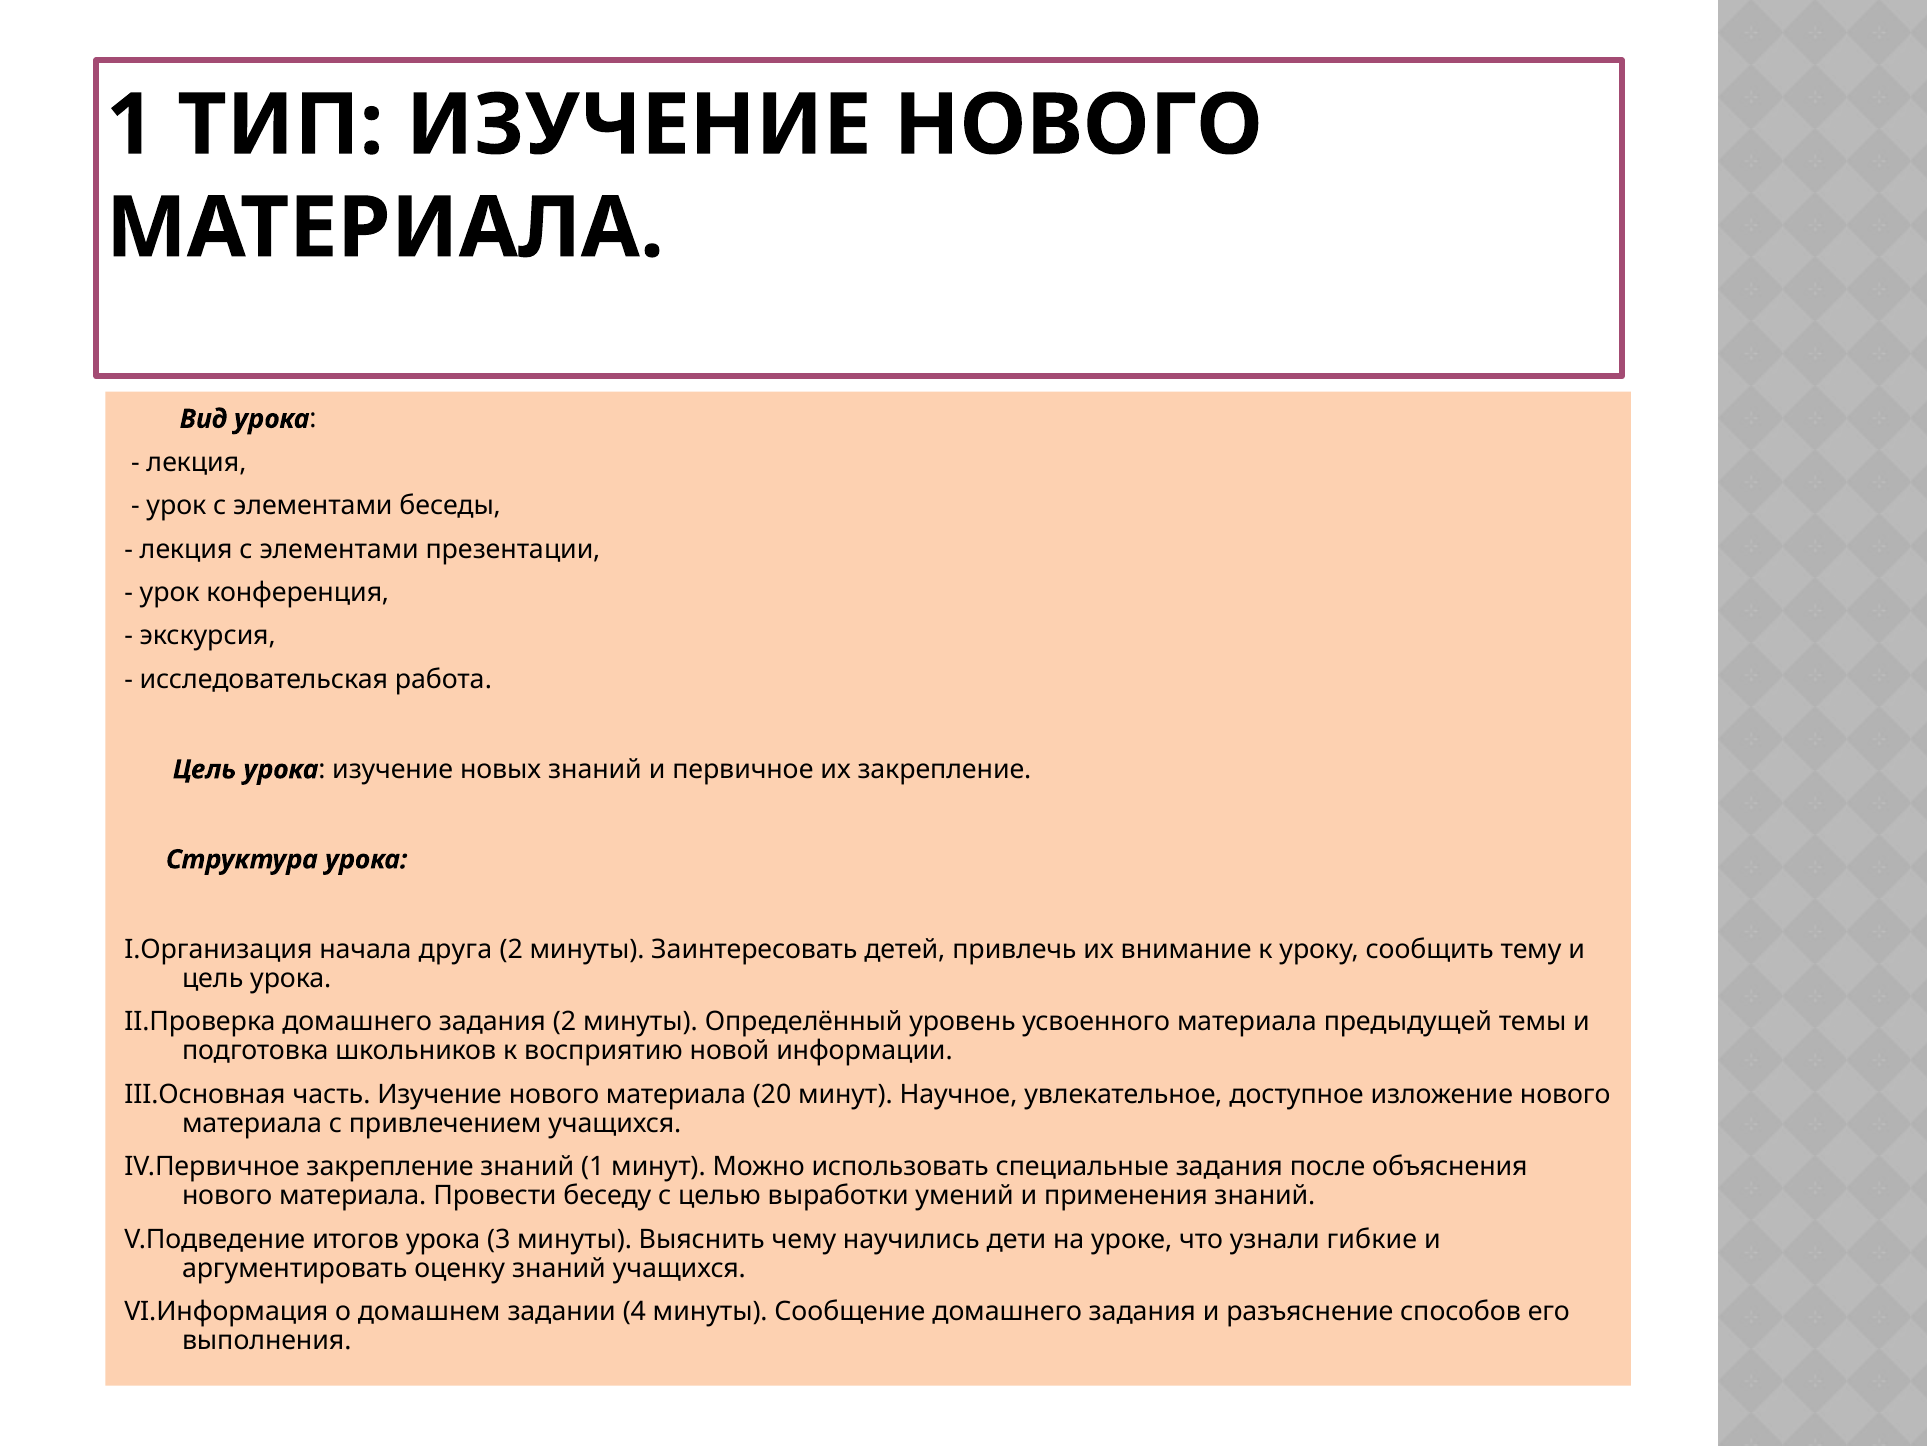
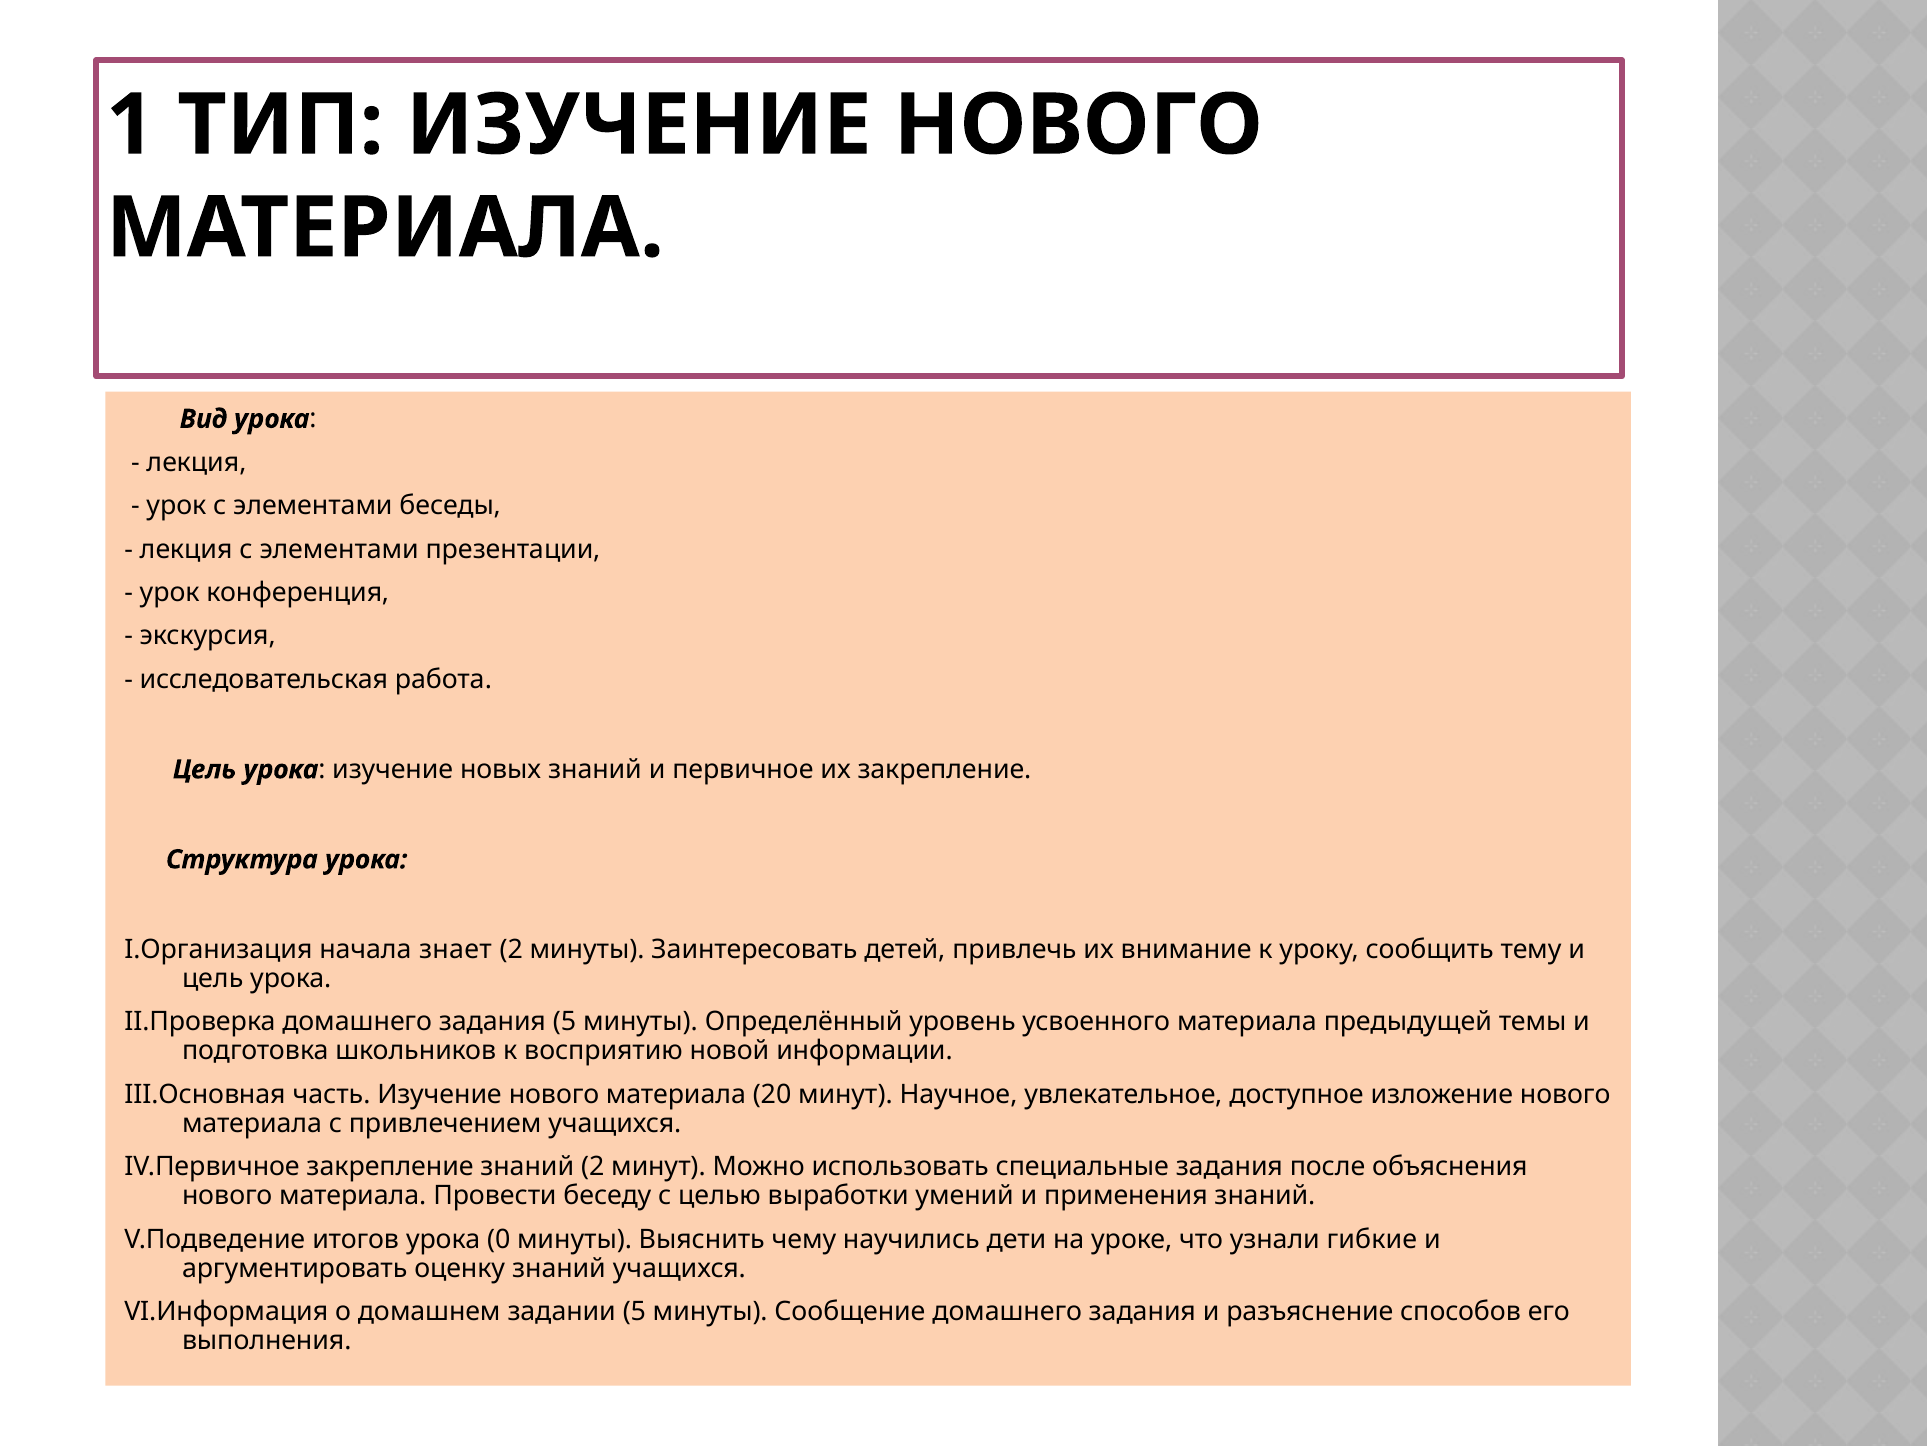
друга: друга -> знает
задания 2: 2 -> 5
знаний 1: 1 -> 2
3: 3 -> 0
задании 4: 4 -> 5
